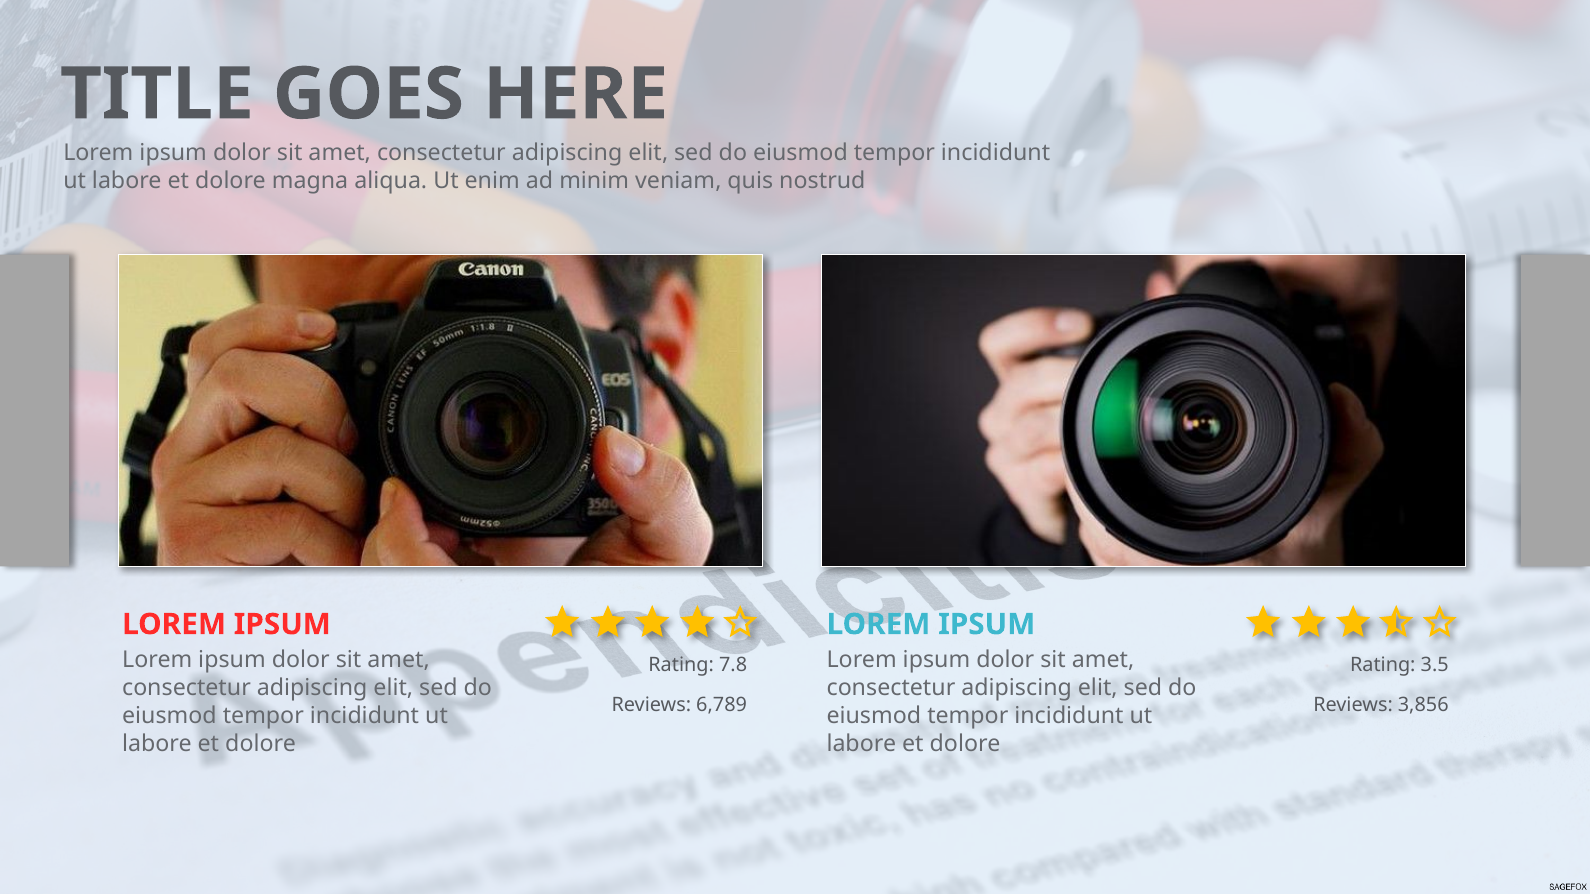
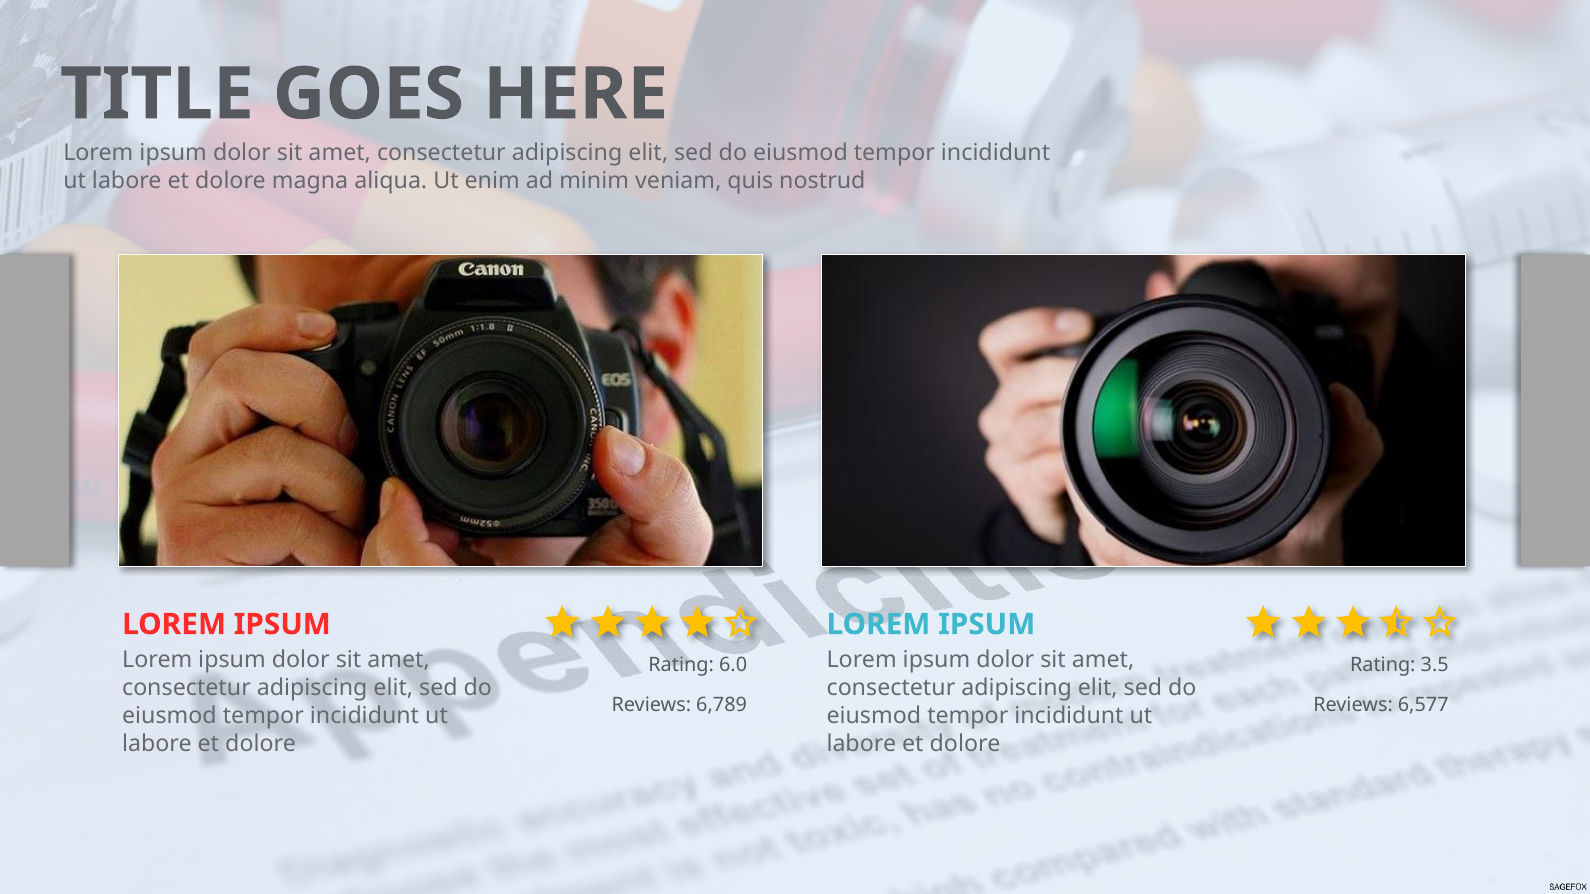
7.8: 7.8 -> 6.0
3,856: 3,856 -> 6,577
